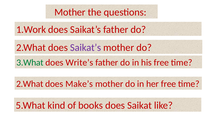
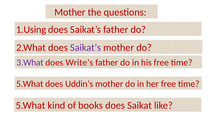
1.Work: 1.Work -> 1.Using
3.What colour: green -> purple
2.What at (30, 84): 2.What -> 5.What
Make’s: Make’s -> Uddin’s
